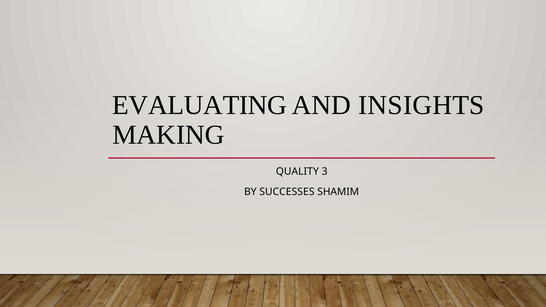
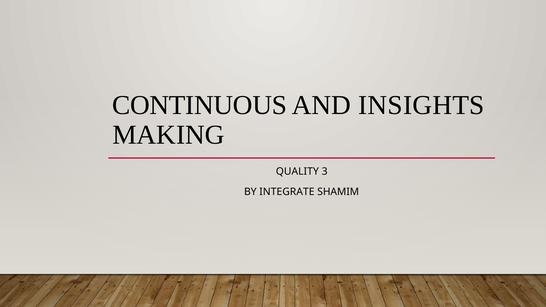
EVALUATING: EVALUATING -> CONTINUOUS
SUCCESSES: SUCCESSES -> INTEGRATE
